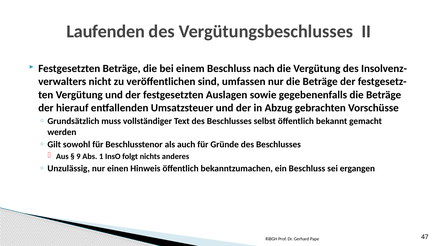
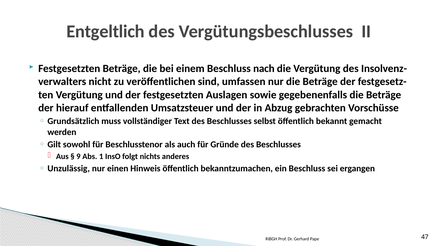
Laufenden: Laufenden -> Entgeltlich
